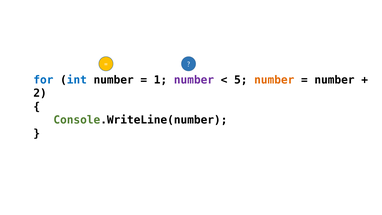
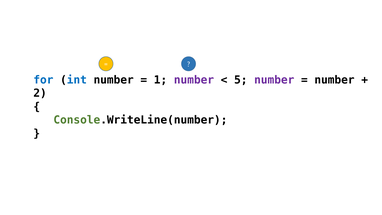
number at (274, 80) colour: orange -> purple
